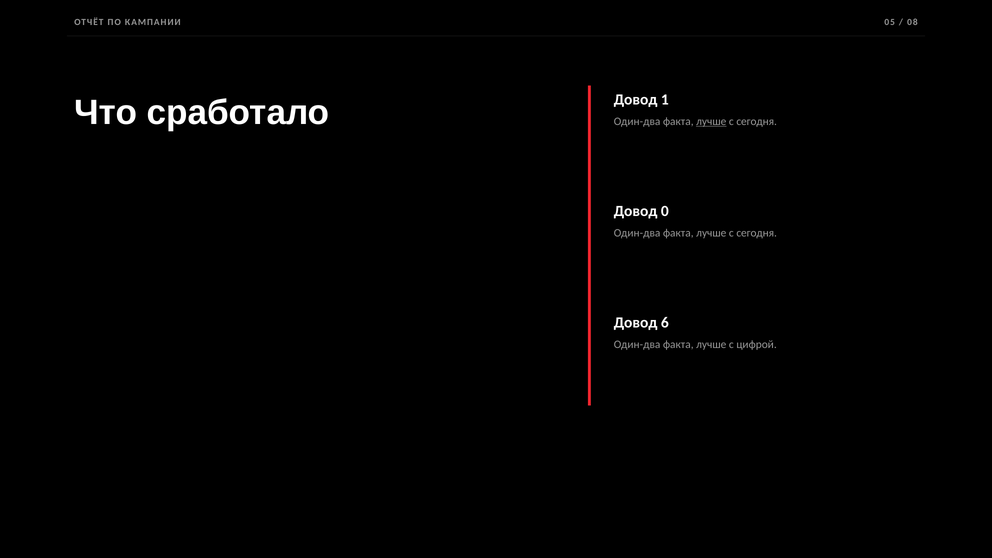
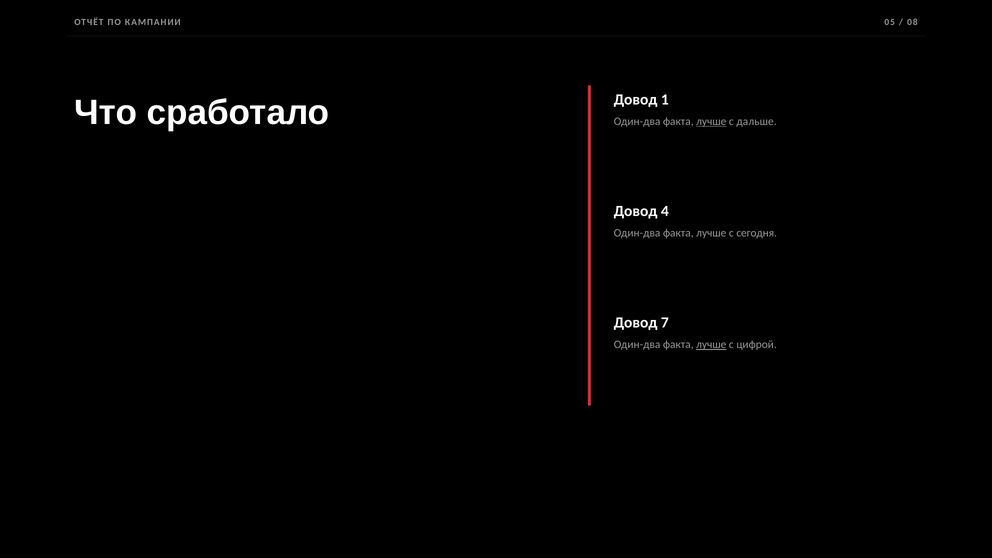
сегодня at (757, 121): сегодня -> дальше
0: 0 -> 4
6: 6 -> 7
лучше at (711, 345) underline: none -> present
